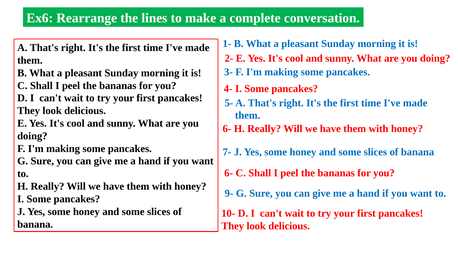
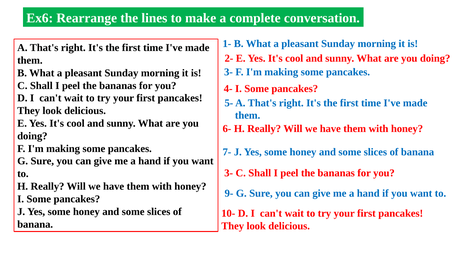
6- at (229, 173): 6- -> 3-
